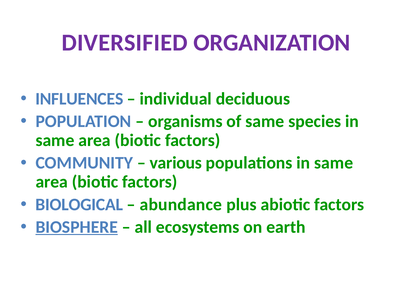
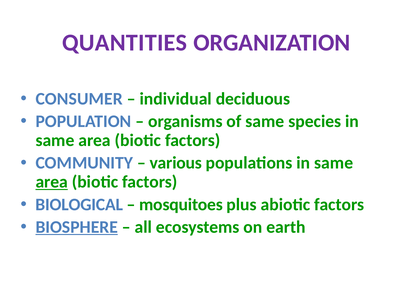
DIVERSIFIED: DIVERSIFIED -> QUANTITIES
INFLUENCES: INFLUENCES -> CONSUMER
area at (52, 182) underline: none -> present
abundance: abundance -> mosquitoes
